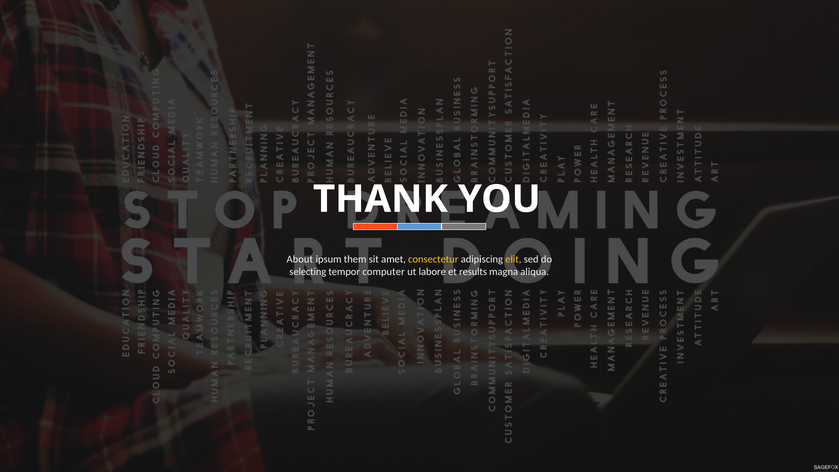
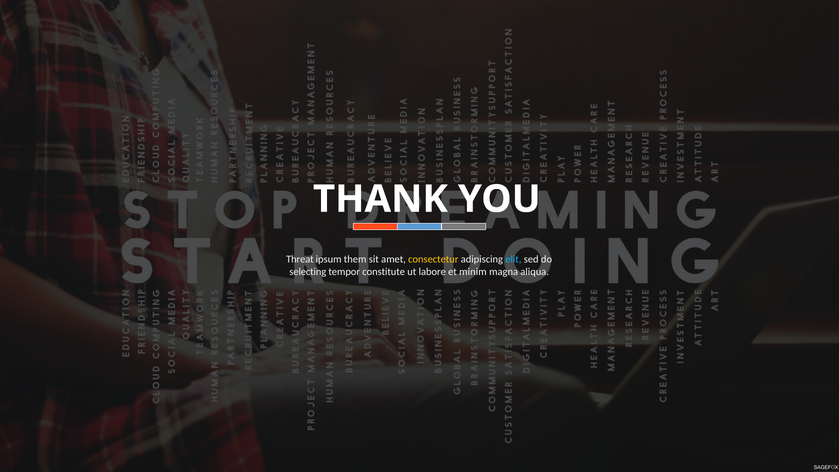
About: About -> Threat
elit colour: yellow -> light blue
computer: computer -> constitute
results: results -> minim
